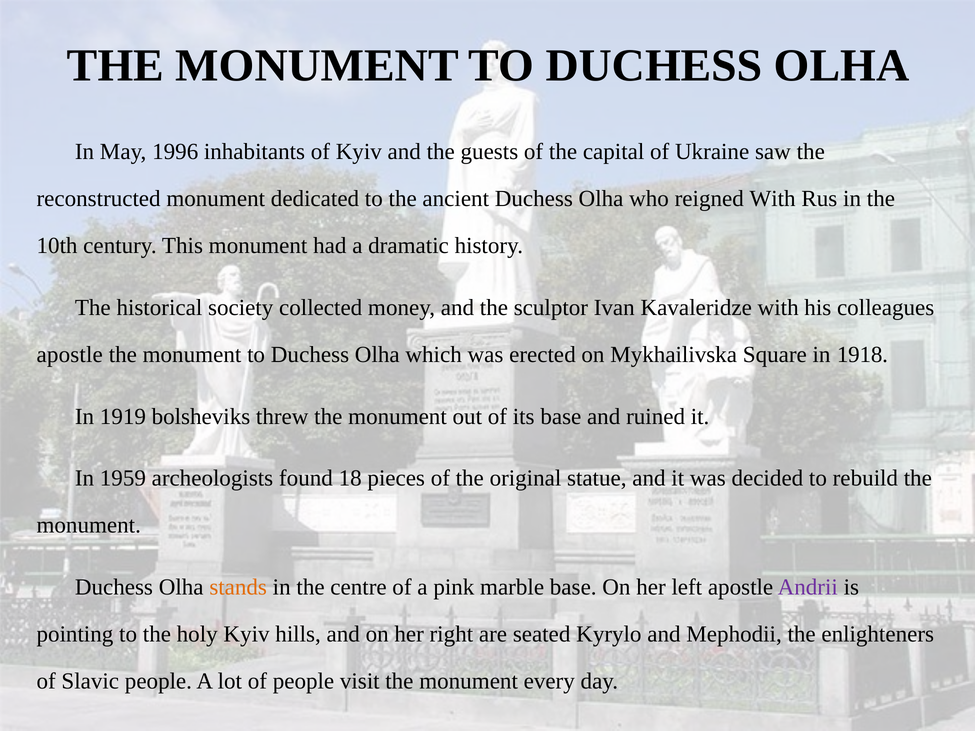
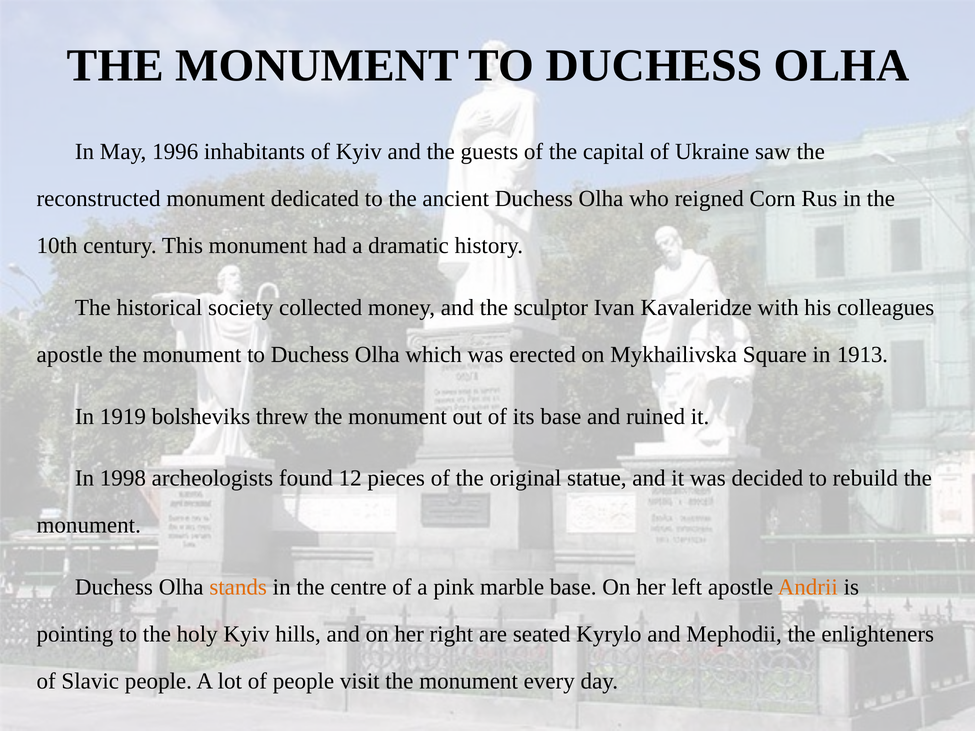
reigned With: With -> Corn
1918: 1918 -> 1913
1959: 1959 -> 1998
18: 18 -> 12
Andrii colour: purple -> orange
